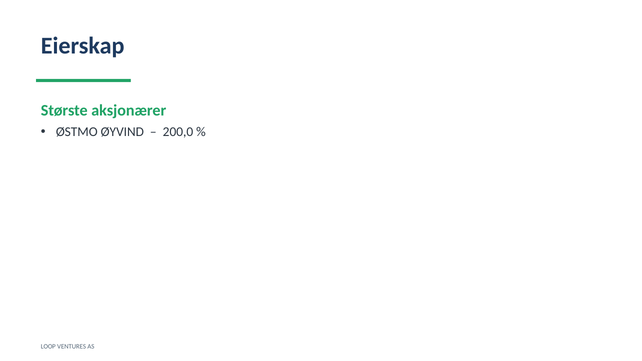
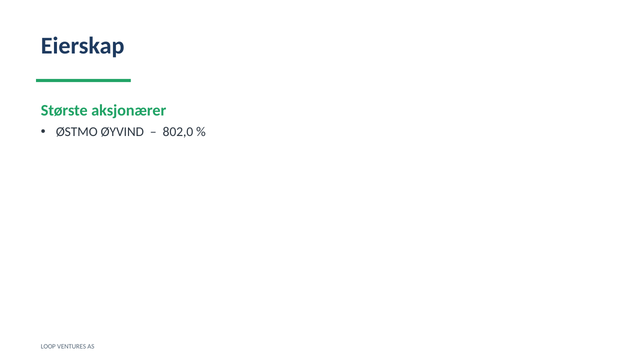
200,0: 200,0 -> 802,0
